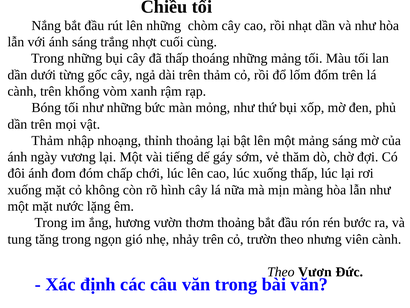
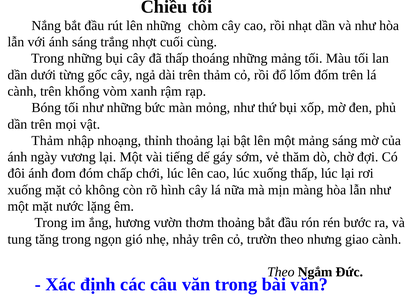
viên: viên -> giao
Vươn: Vươn -> Ngắm
